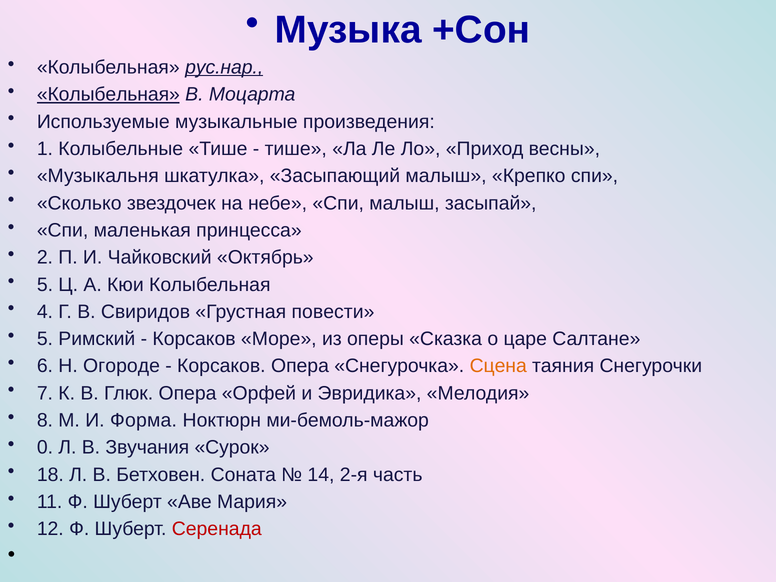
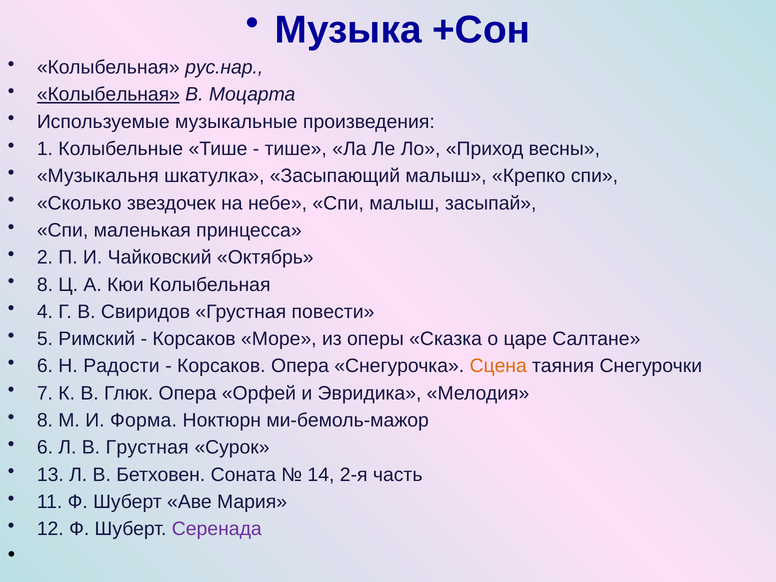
рус.нар underline: present -> none
5 at (45, 285): 5 -> 8
Огороде: Огороде -> Радости
0 at (45, 448): 0 -> 6
В Звучания: Звучания -> Грустная
18: 18 -> 13
Серенада colour: red -> purple
